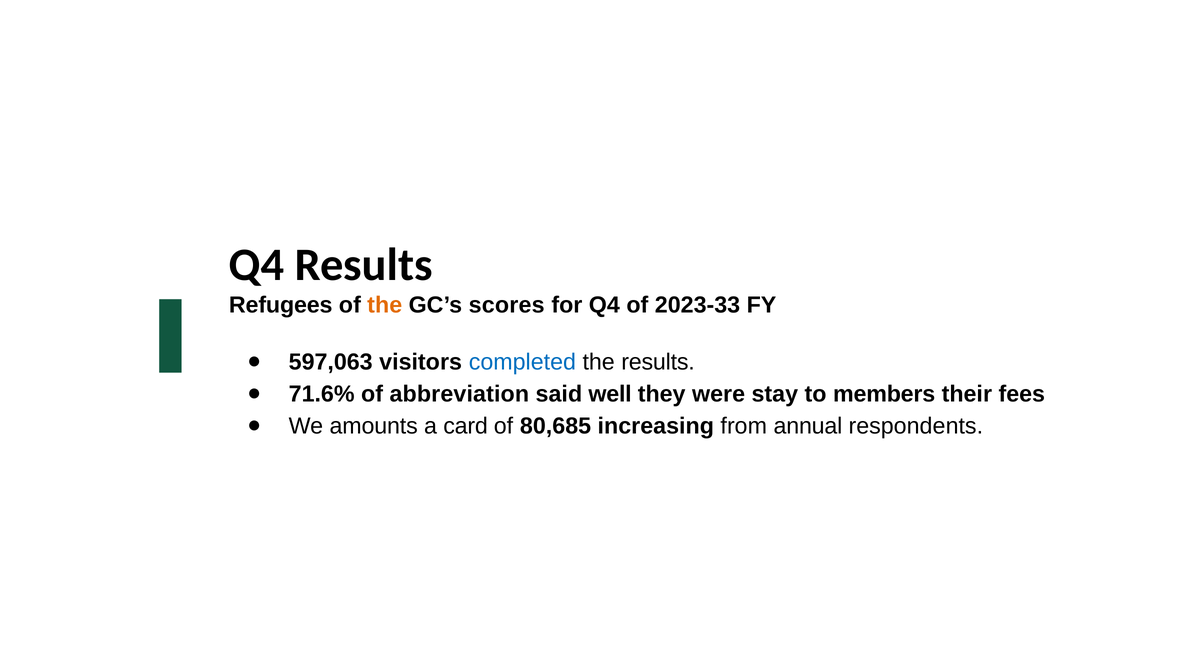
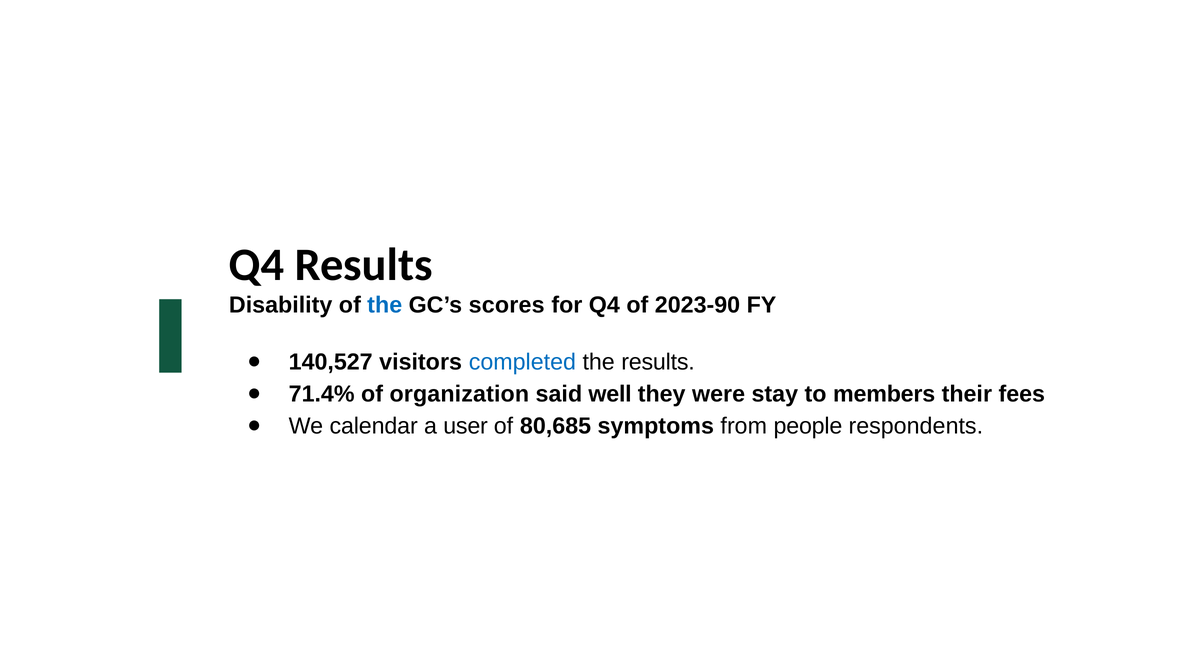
Refugees: Refugees -> Disability
the at (385, 305) colour: orange -> blue
2023-33: 2023-33 -> 2023-90
597,063: 597,063 -> 140,527
71.6%: 71.6% -> 71.4%
abbreviation: abbreviation -> organization
amounts: amounts -> calendar
card: card -> user
increasing: increasing -> symptoms
annual: annual -> people
